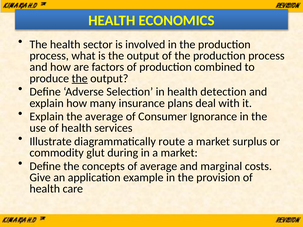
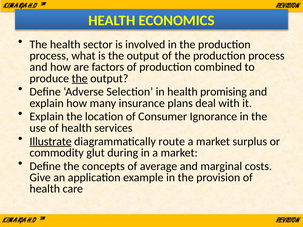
detection: detection -> promising
the average: average -> location
Illustrate underline: none -> present
